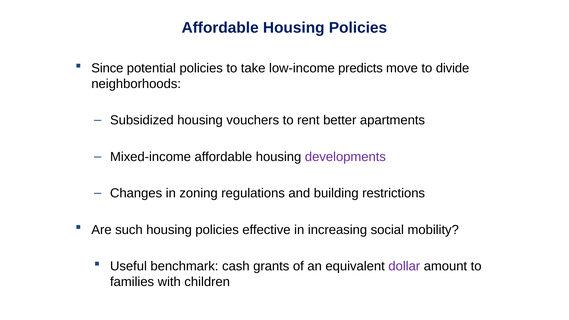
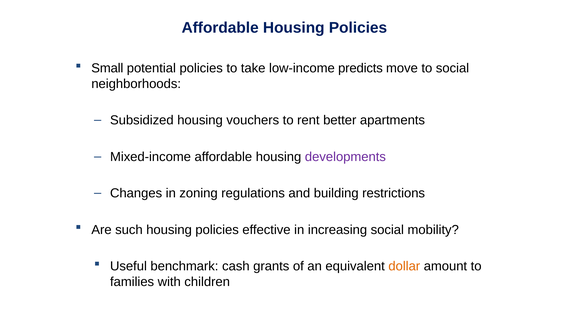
Since: Since -> Small
to divide: divide -> social
dollar colour: purple -> orange
